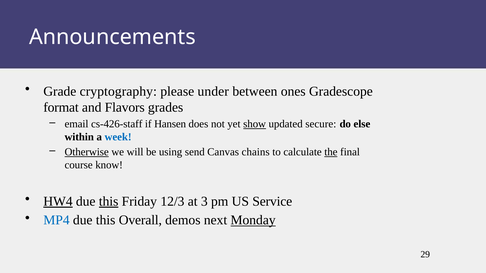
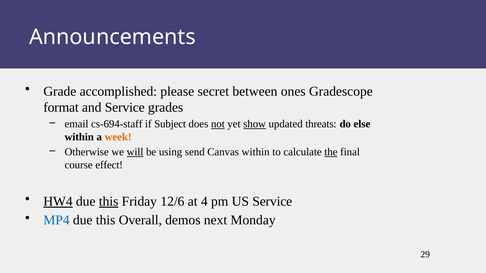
cryptography: cryptography -> accomplished
under: under -> secret
and Flavors: Flavors -> Service
cs-426-staff: cs-426-staff -> cs-694-staff
Hansen: Hansen -> Subject
not underline: none -> present
secure: secure -> threats
week colour: blue -> orange
Otherwise underline: present -> none
will underline: none -> present
Canvas chains: chains -> within
know: know -> effect
12/3: 12/3 -> 12/6
3: 3 -> 4
Monday underline: present -> none
